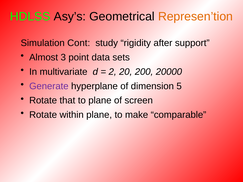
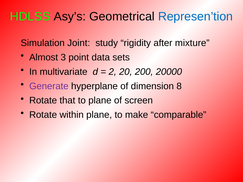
Represen’tion colour: orange -> blue
Cont: Cont -> Joint
support: support -> mixture
5: 5 -> 8
